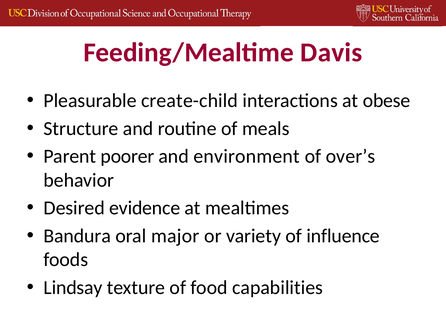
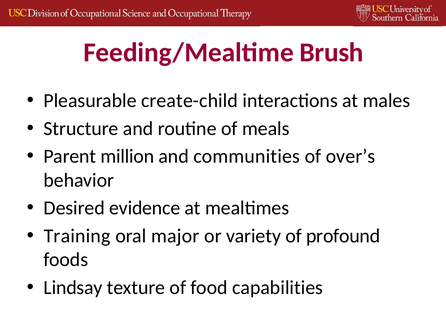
Davis: Davis -> Brush
obese: obese -> males
poorer: poorer -> million
environment: environment -> communities
Bandura: Bandura -> Training
influence: influence -> profound
